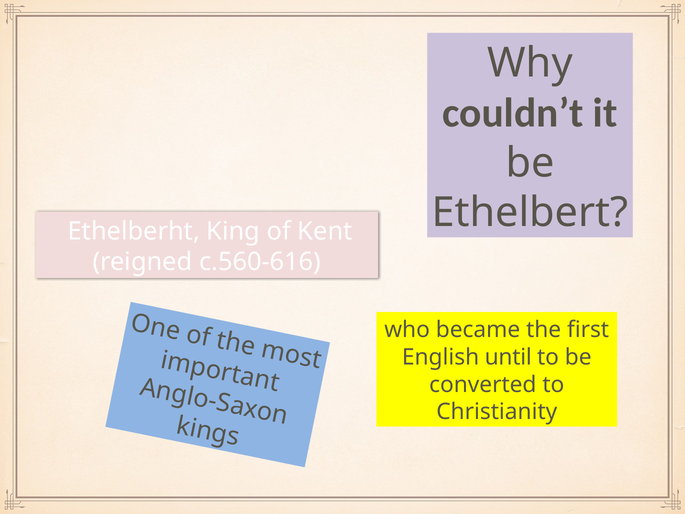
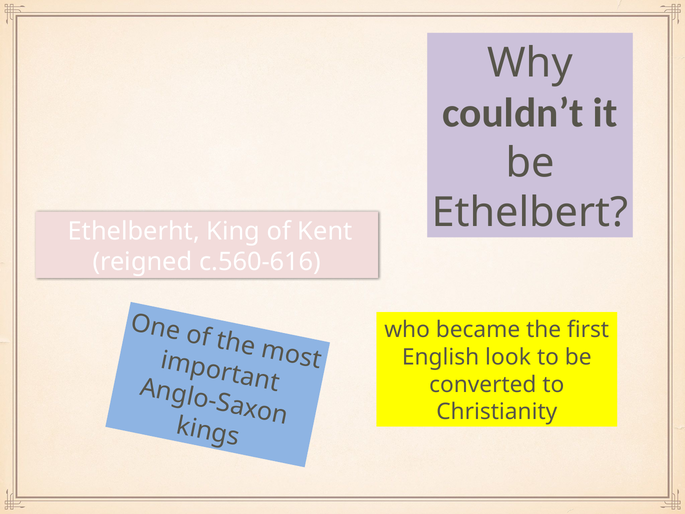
until: until -> look
